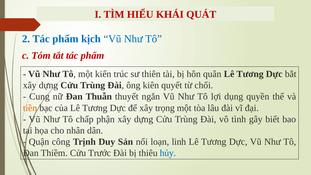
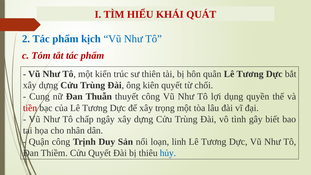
thuyết ngắn: ngắn -> công
tiền colour: orange -> red
phận: phận -> ngây
Cửu Trước: Trước -> Quyết
